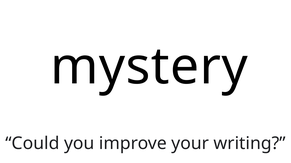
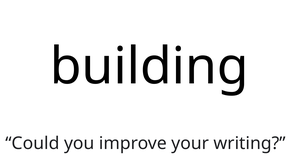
mystery: mystery -> building
